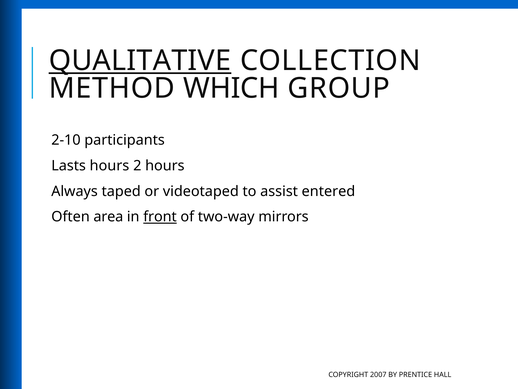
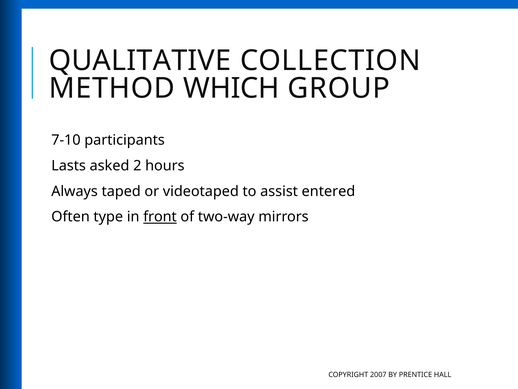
QUALITATIVE underline: present -> none
2-10: 2-10 -> 7-10
Lasts hours: hours -> asked
area: area -> type
